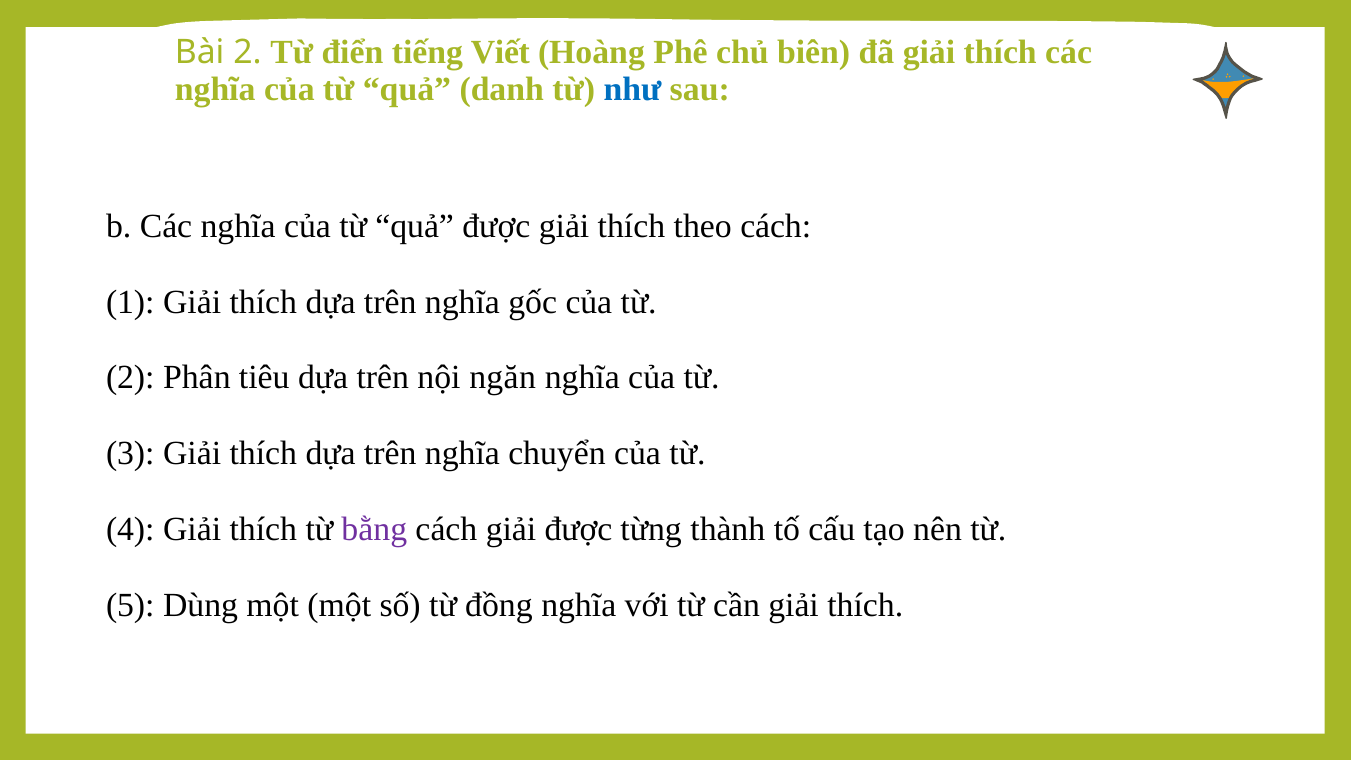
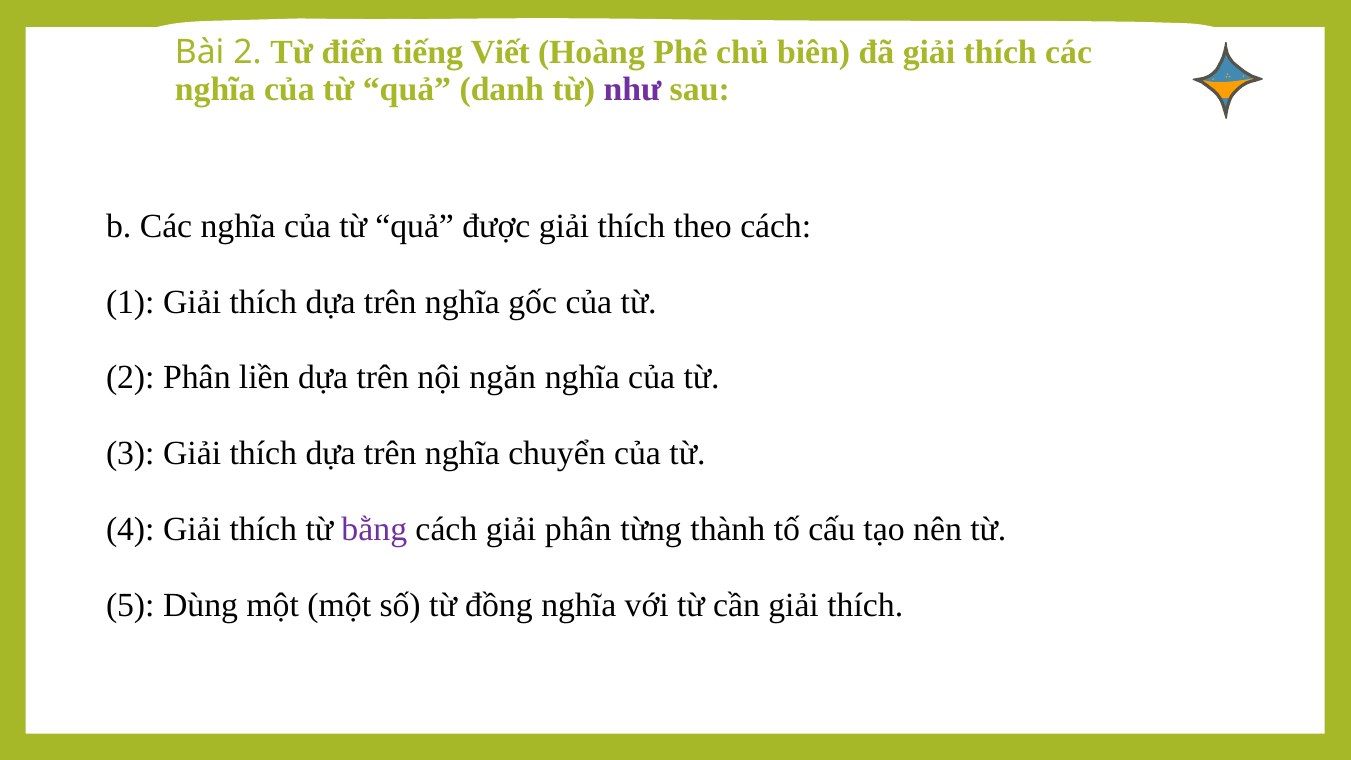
như colour: blue -> purple
tiêu: tiêu -> liền
giải được: được -> phân
